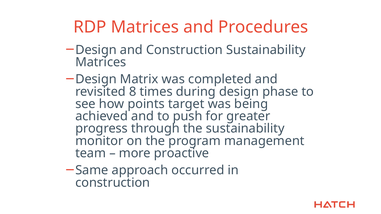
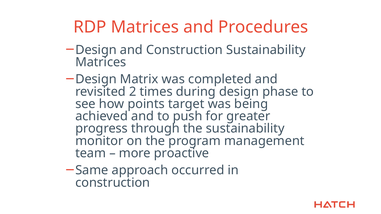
8: 8 -> 2
